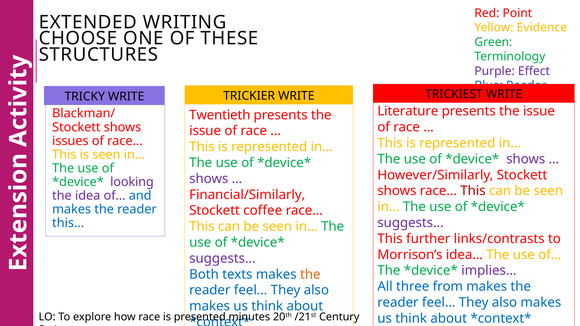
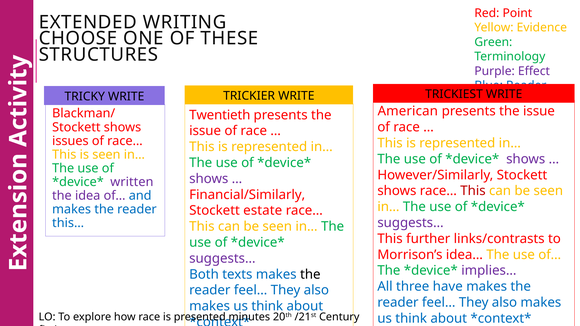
Literature: Literature -> American
looking: looking -> written
coffee: coffee -> estate
the at (310, 275) colour: orange -> black
from: from -> have
